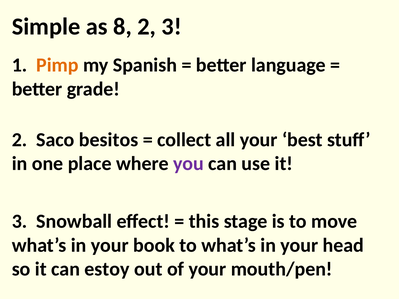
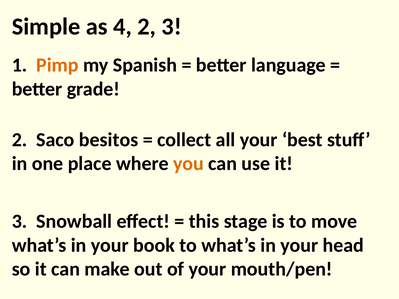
8: 8 -> 4
you colour: purple -> orange
estoy: estoy -> make
